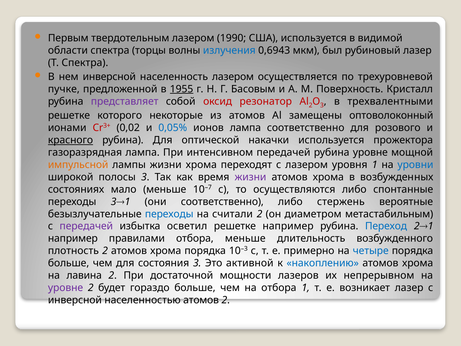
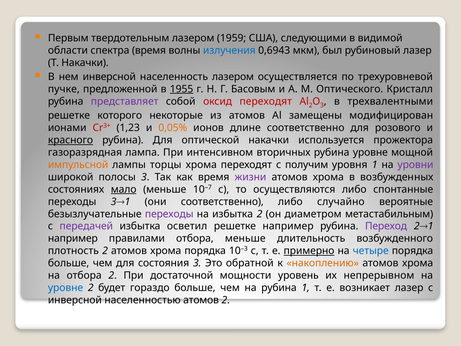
1990: 1990 -> 1959
США используется: используется -> следующими
спектра торцы: торцы -> время
Т Спектра: Спектра -> Накачки
Поверхность: Поверхность -> Оптического
оксид резонатор: резонатор -> переходят
оптоволоконный: оптоволоконный -> модифицирован
0,02: 0,02 -> 1,23
0,05% colour: blue -> orange
ионов лампа: лампа -> длине
интенсивном передачей: передачей -> вторичных
лампы жизни: жизни -> торцы
с лазером: лазером -> получим
уровни colour: blue -> purple
мало underline: none -> present
стержень: стержень -> случайно
переходы at (169, 214) colour: blue -> purple
на считали: считали -> избытка
Переход colour: blue -> purple
примерно underline: none -> present
активной: активной -> обратной
накоплению colour: blue -> orange
на лавина: лавина -> отбора
лазеров: лазеров -> уровень
уровне at (66, 288) colour: purple -> blue
на отбора: отбора -> рубина
